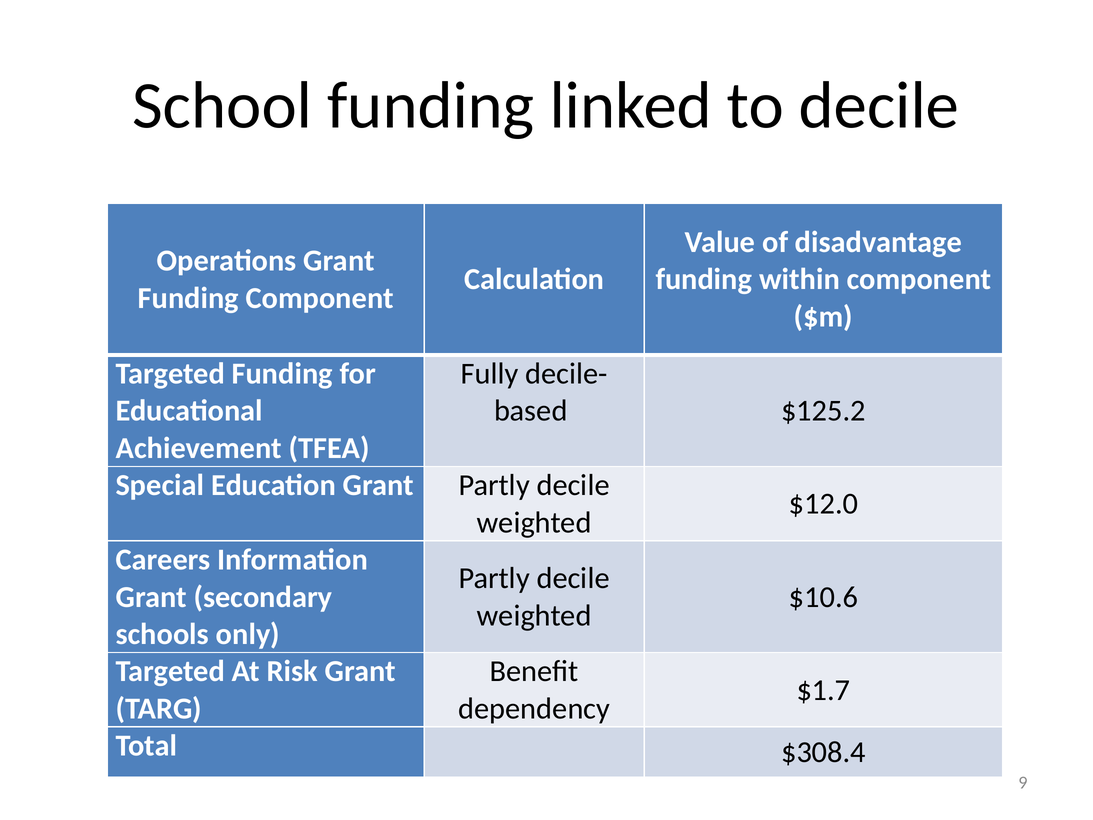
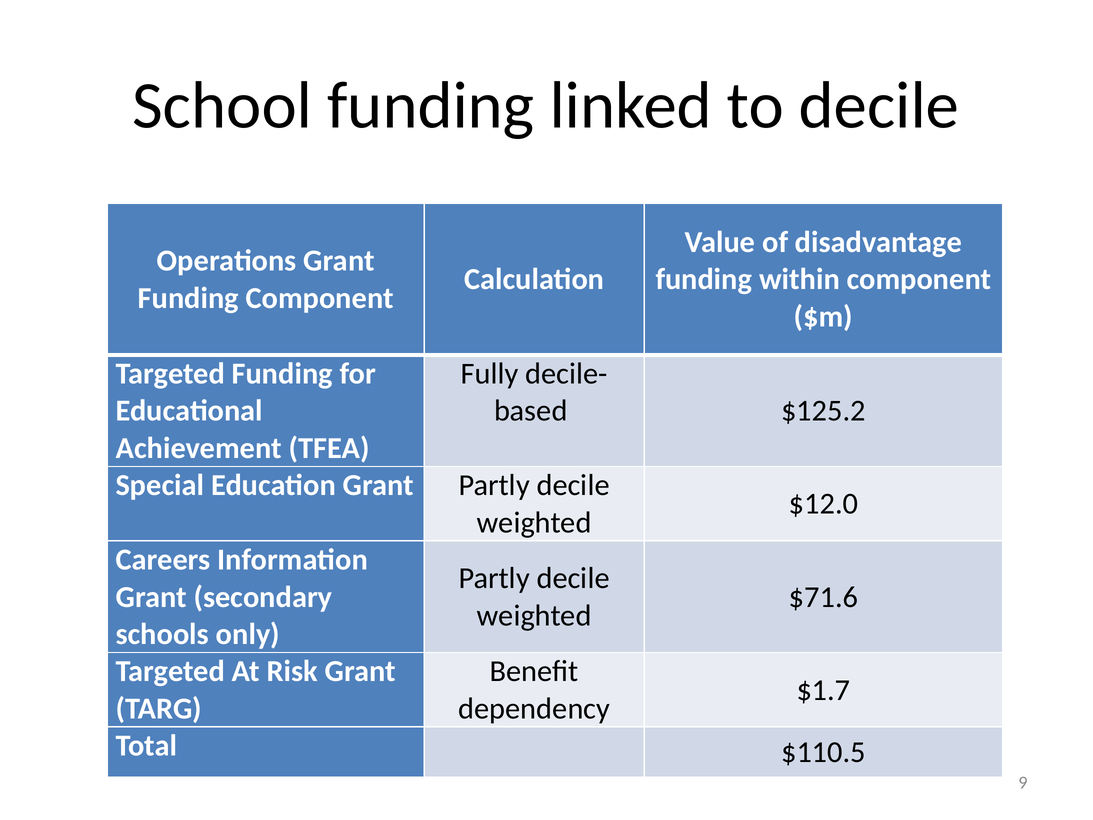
$10.6: $10.6 -> $71.6
$308.4: $308.4 -> $110.5
